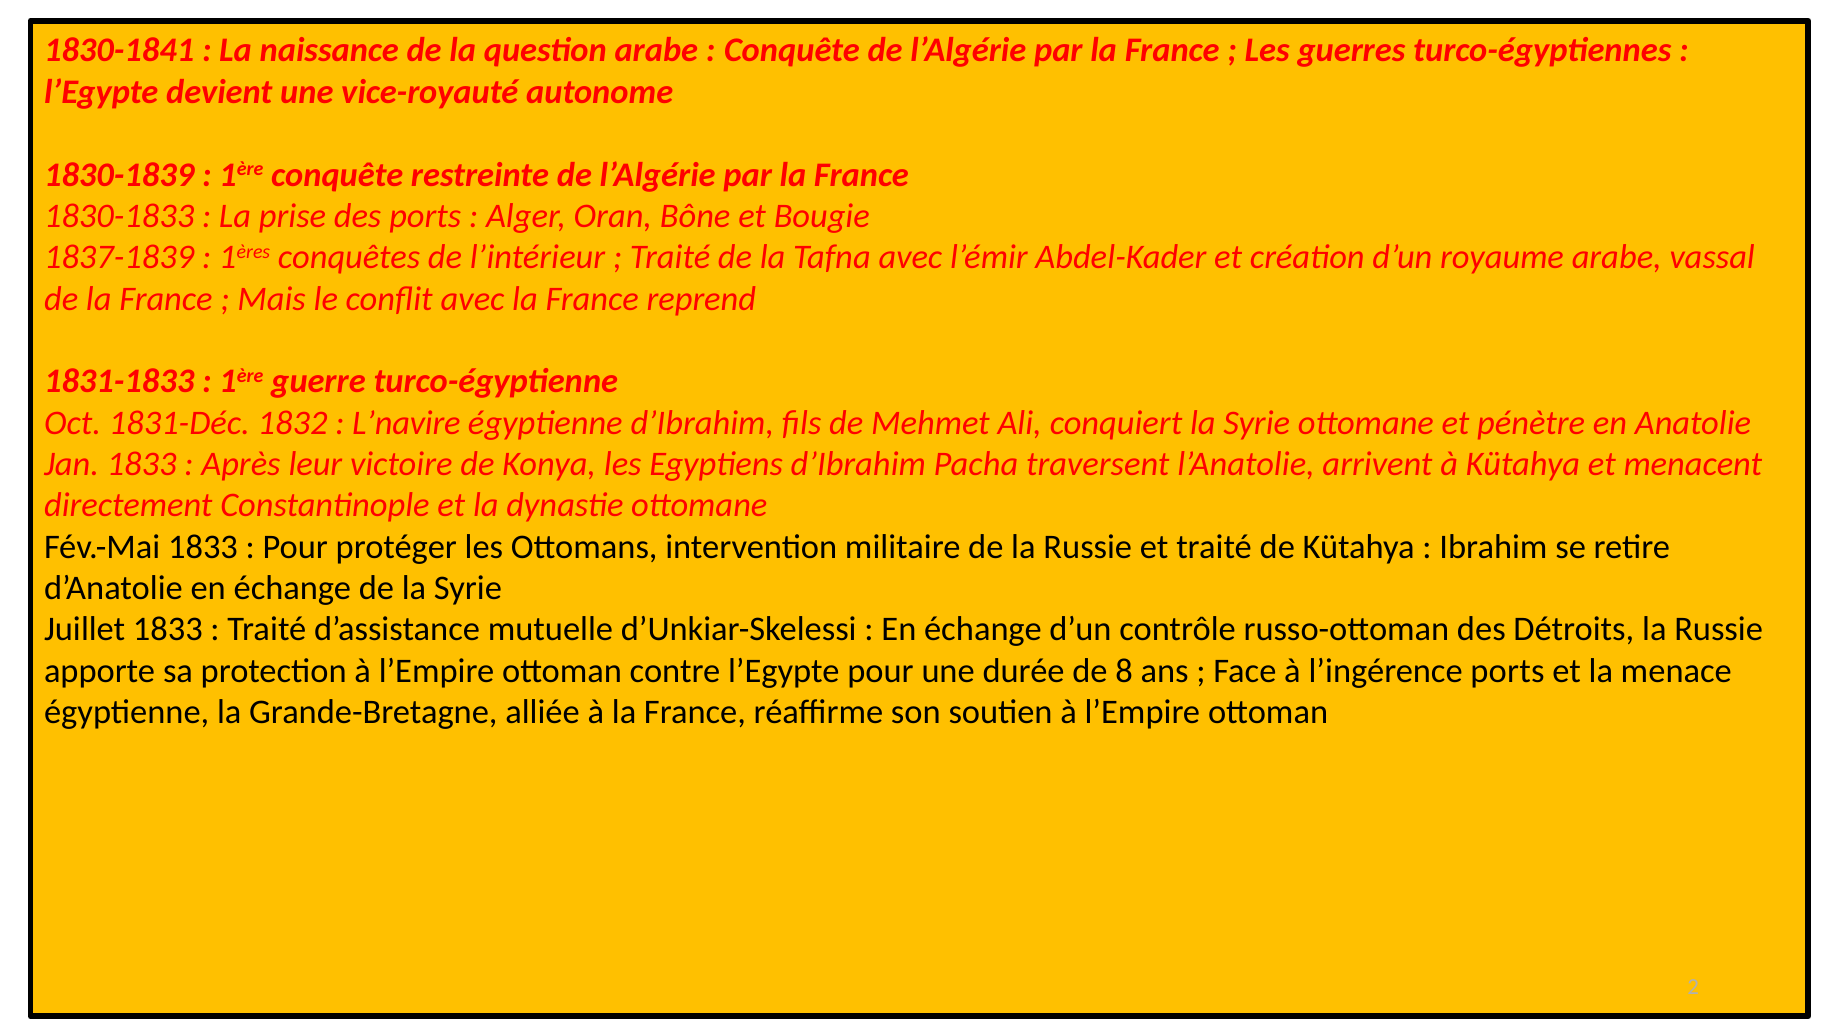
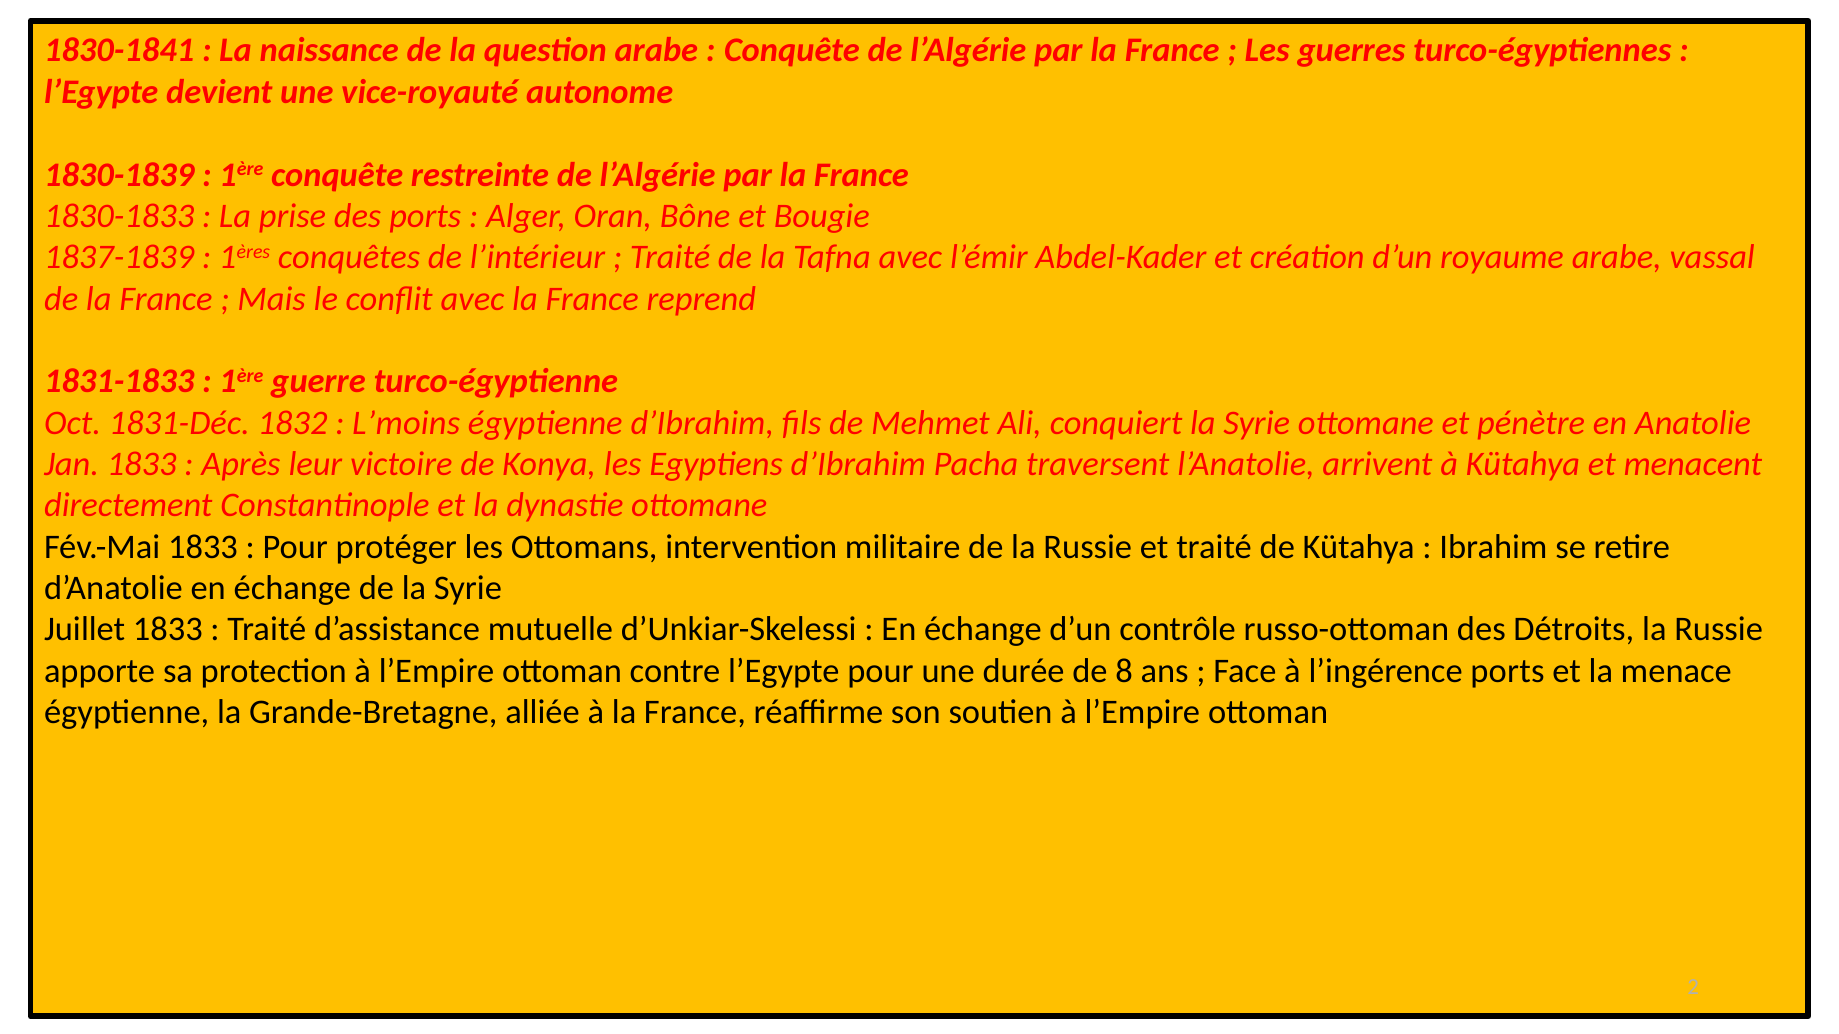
L’navire: L’navire -> L’moins
